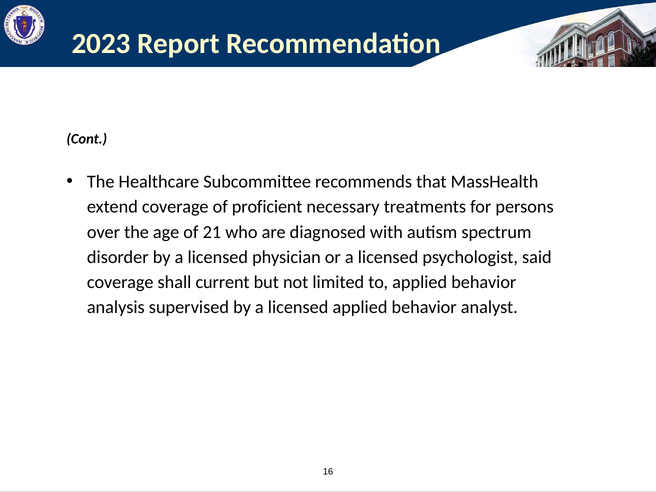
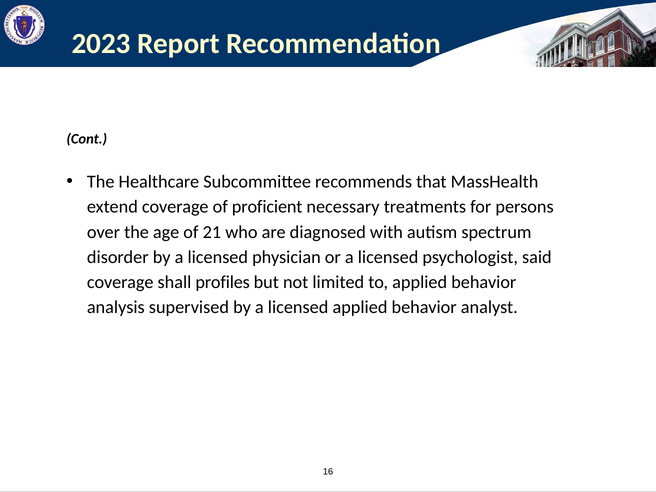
current: current -> profiles
